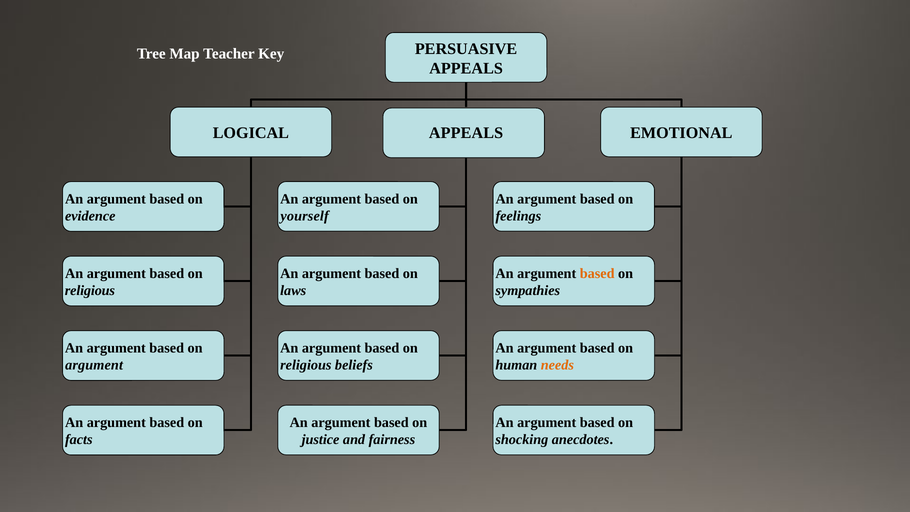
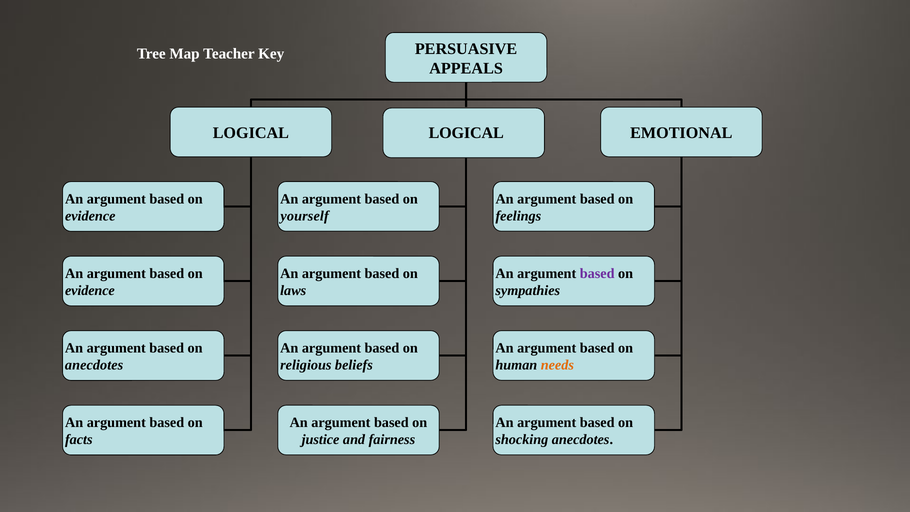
LOGICAL APPEALS: APPEALS -> LOGICAL
based at (597, 273) colour: orange -> purple
religious at (90, 290): religious -> evidence
argument at (94, 365): argument -> anecdotes
